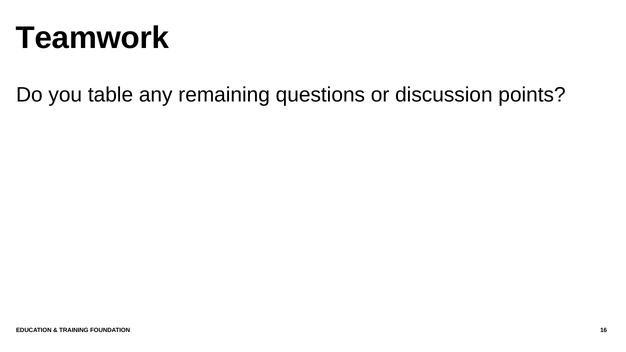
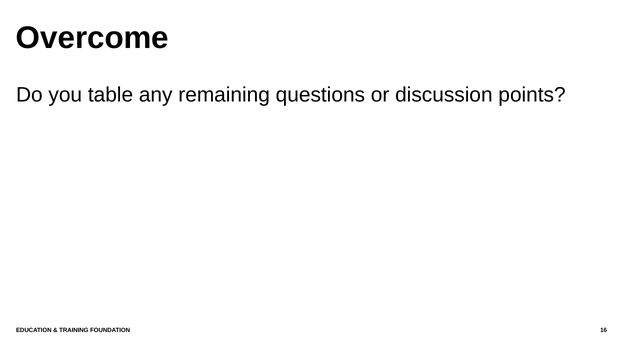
Teamwork: Teamwork -> Overcome
